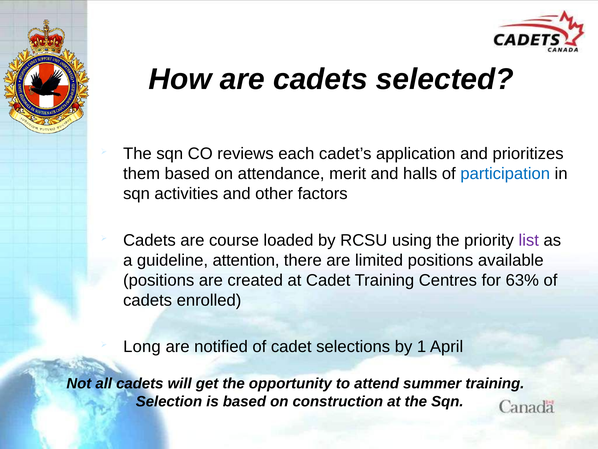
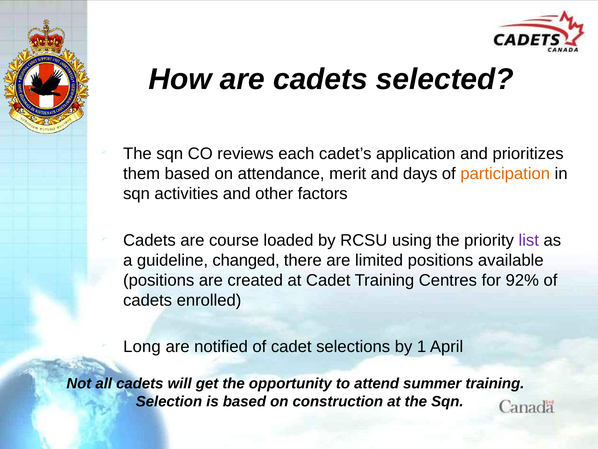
halls: halls -> days
participation colour: blue -> orange
attention: attention -> changed
63%: 63% -> 92%
